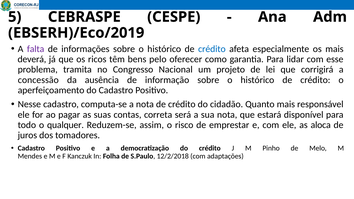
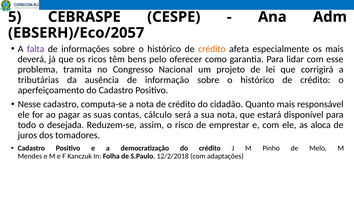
EBSERH)/Eco/2019: EBSERH)/Eco/2019 -> EBSERH)/Eco/2057
crédito at (212, 49) colour: blue -> orange
concessão: concessão -> tributárias
correta: correta -> cálculo
qualquer: qualquer -> desejada
